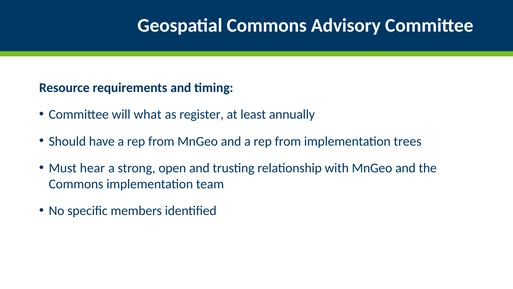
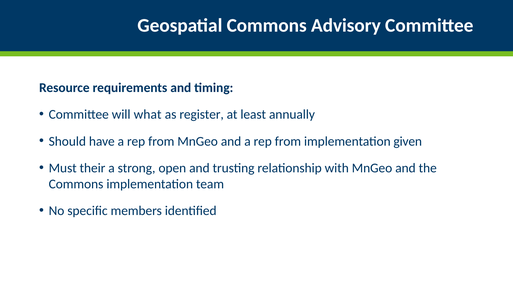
trees: trees -> given
hear: hear -> their
